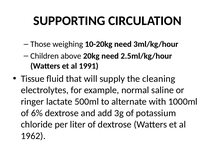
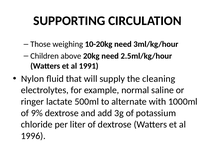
Tissue: Tissue -> Nylon
6%: 6% -> 9%
1962: 1962 -> 1996
